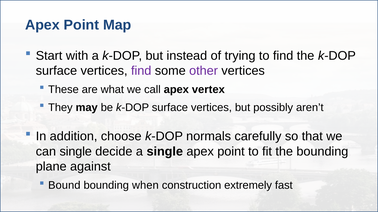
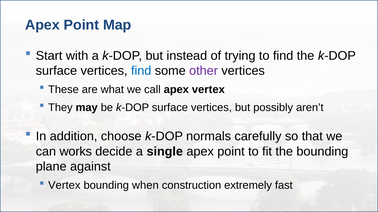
find at (141, 71) colour: purple -> blue
can single: single -> works
Bound at (64, 186): Bound -> Vertex
